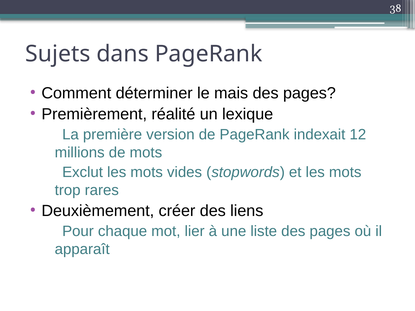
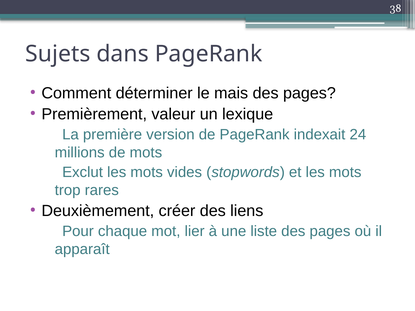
réalité: réalité -> valeur
12: 12 -> 24
